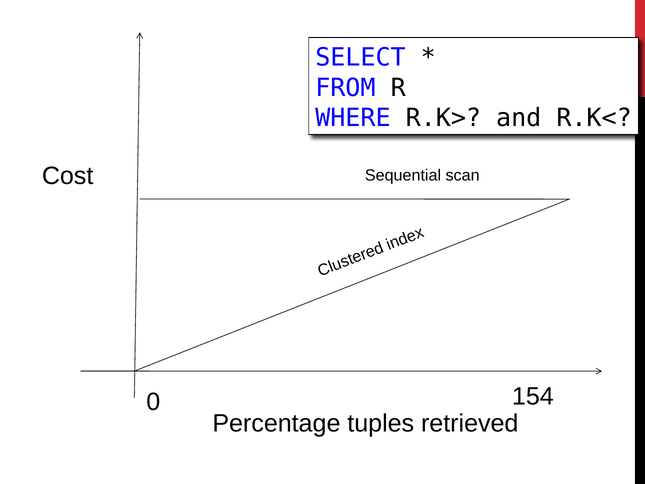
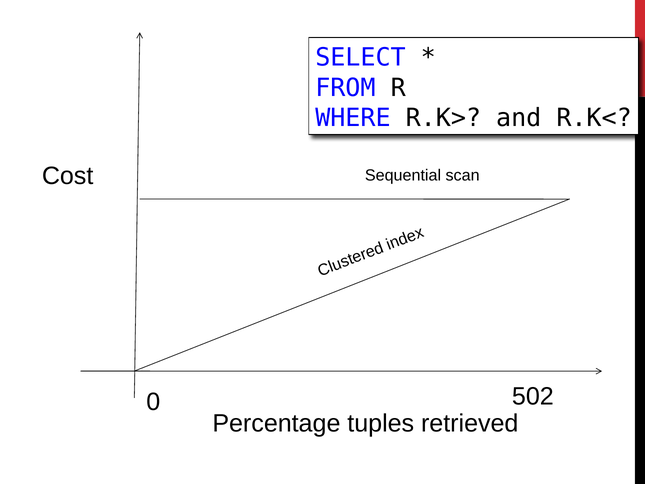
154: 154 -> 502
